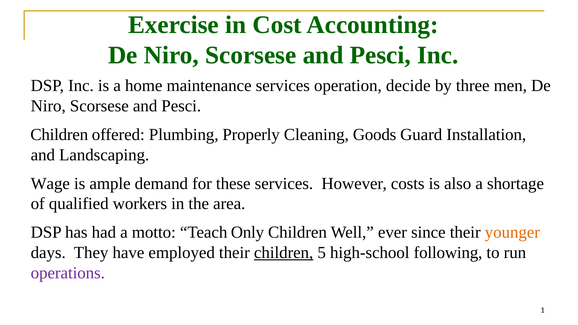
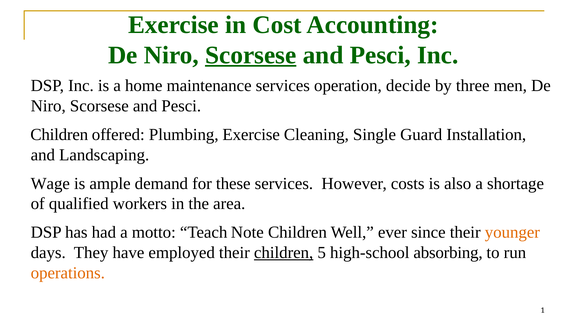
Scorsese at (251, 55) underline: none -> present
Plumbing Properly: Properly -> Exercise
Goods: Goods -> Single
Only: Only -> Note
following: following -> absorbing
operations colour: purple -> orange
